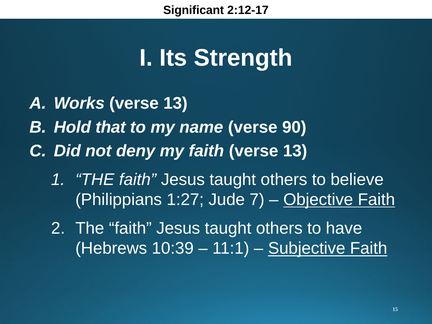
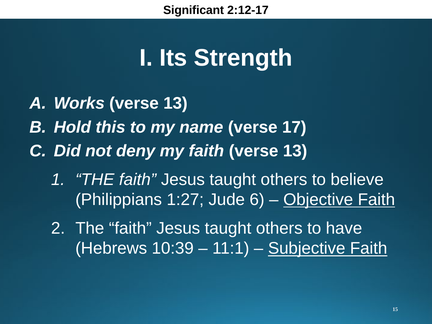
that: that -> this
90: 90 -> 17
7: 7 -> 6
